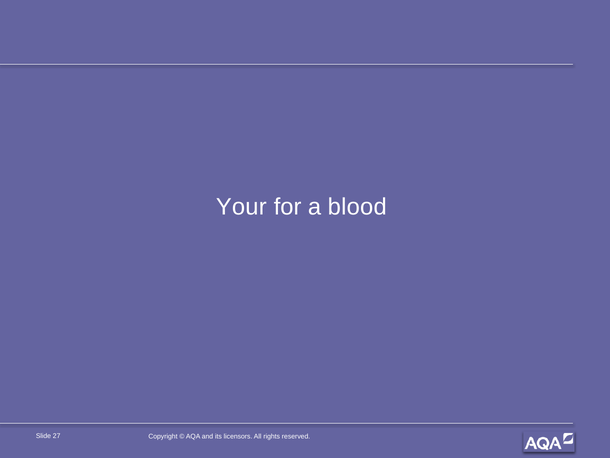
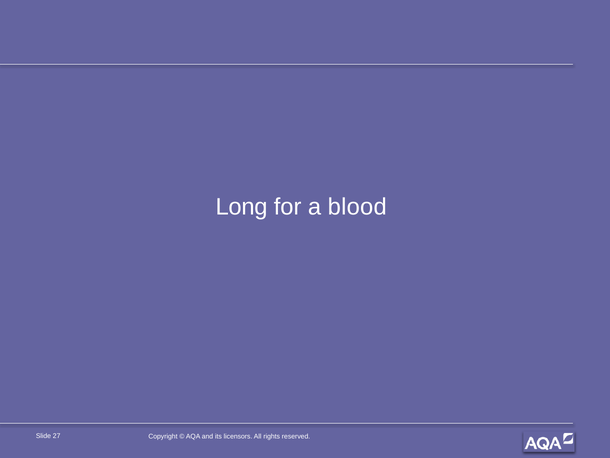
Your: Your -> Long
